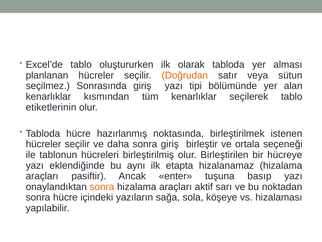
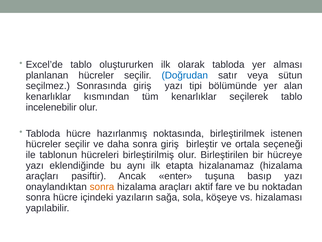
Doğrudan colour: orange -> blue
etiketlerinin: etiketlerinin -> incelenebilir
sarı: sarı -> fare
